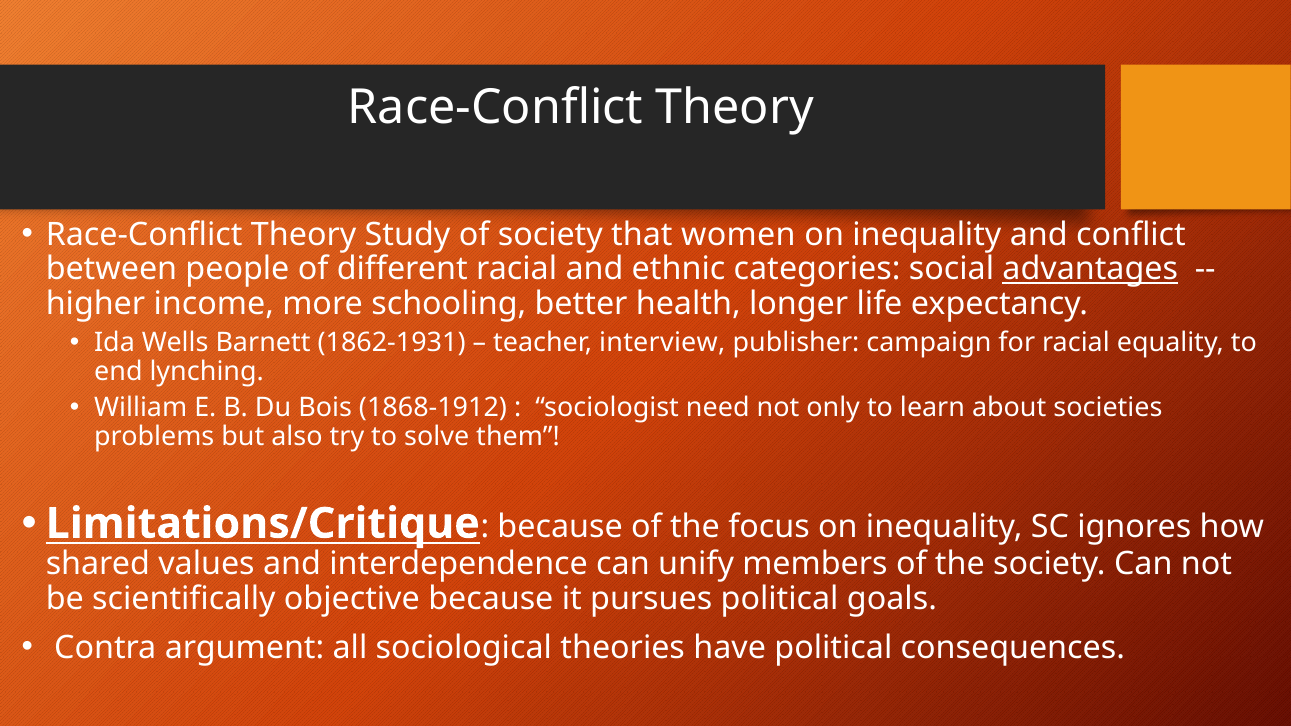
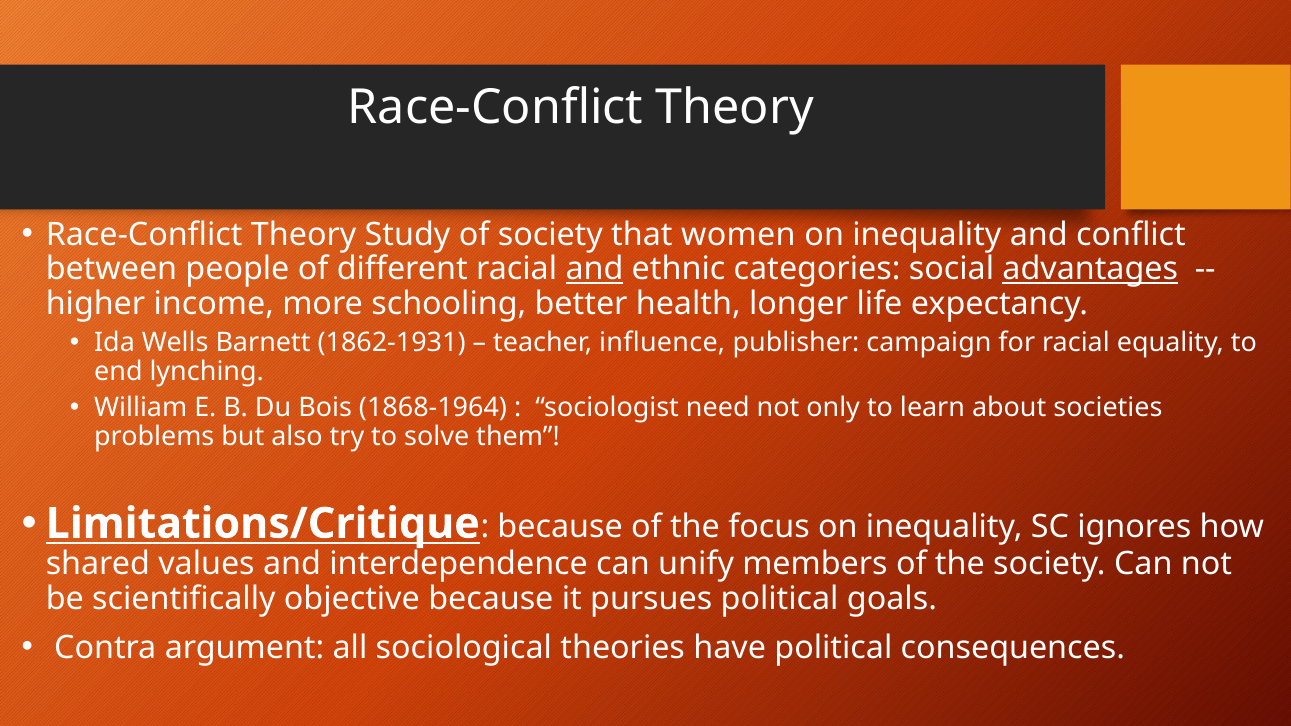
and at (594, 269) underline: none -> present
interview: interview -> influence
1868-1912: 1868-1912 -> 1868-1964
